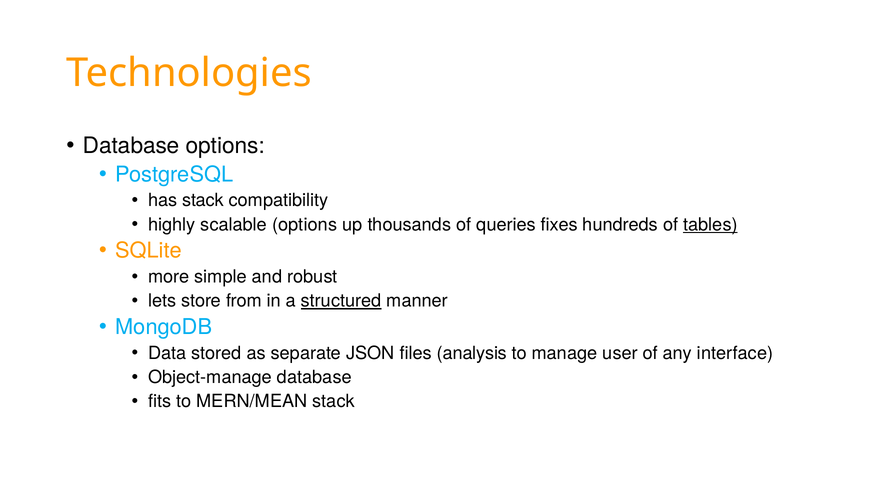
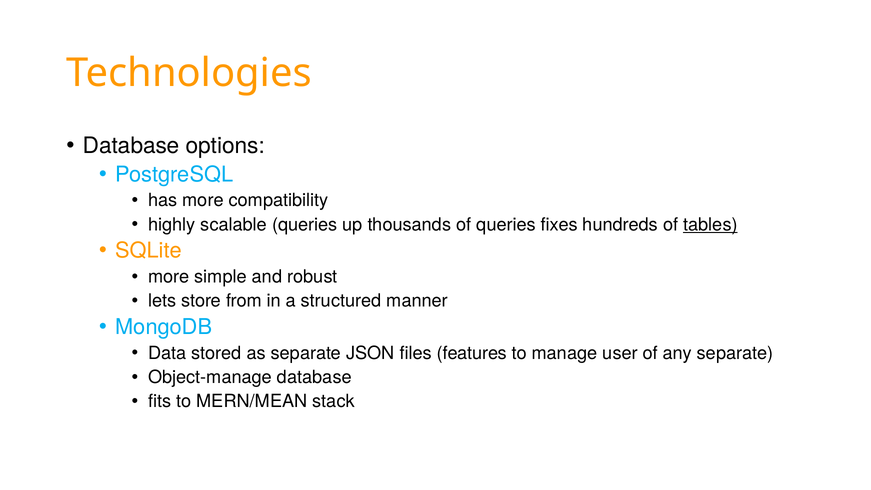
has stack: stack -> more
scalable options: options -> queries
structured underline: present -> none
analysis: analysis -> features
any interface: interface -> separate
